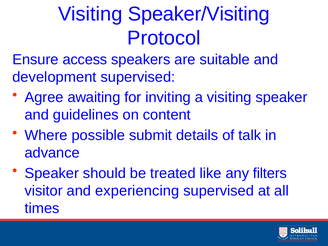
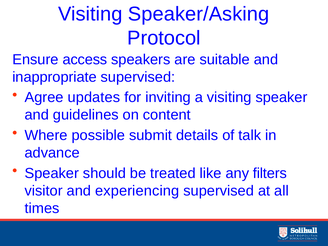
Speaker/Visiting: Speaker/Visiting -> Speaker/Asking
development: development -> inappropriate
awaiting: awaiting -> updates
